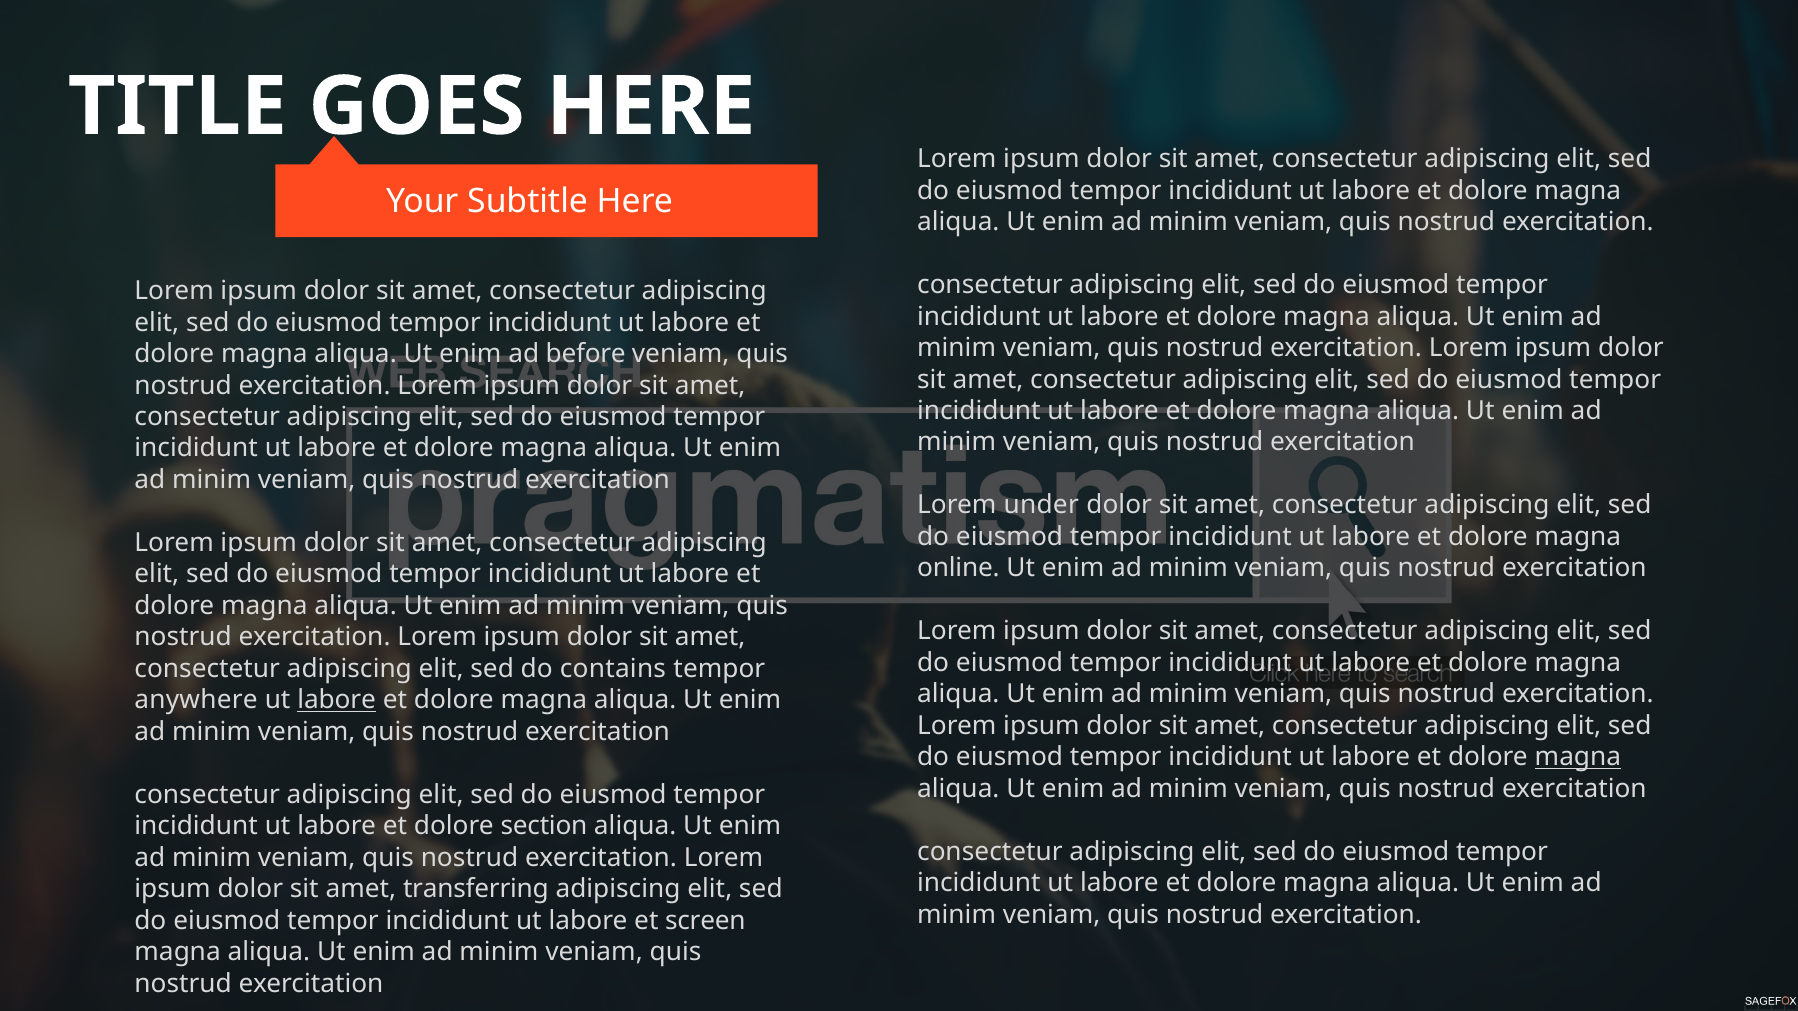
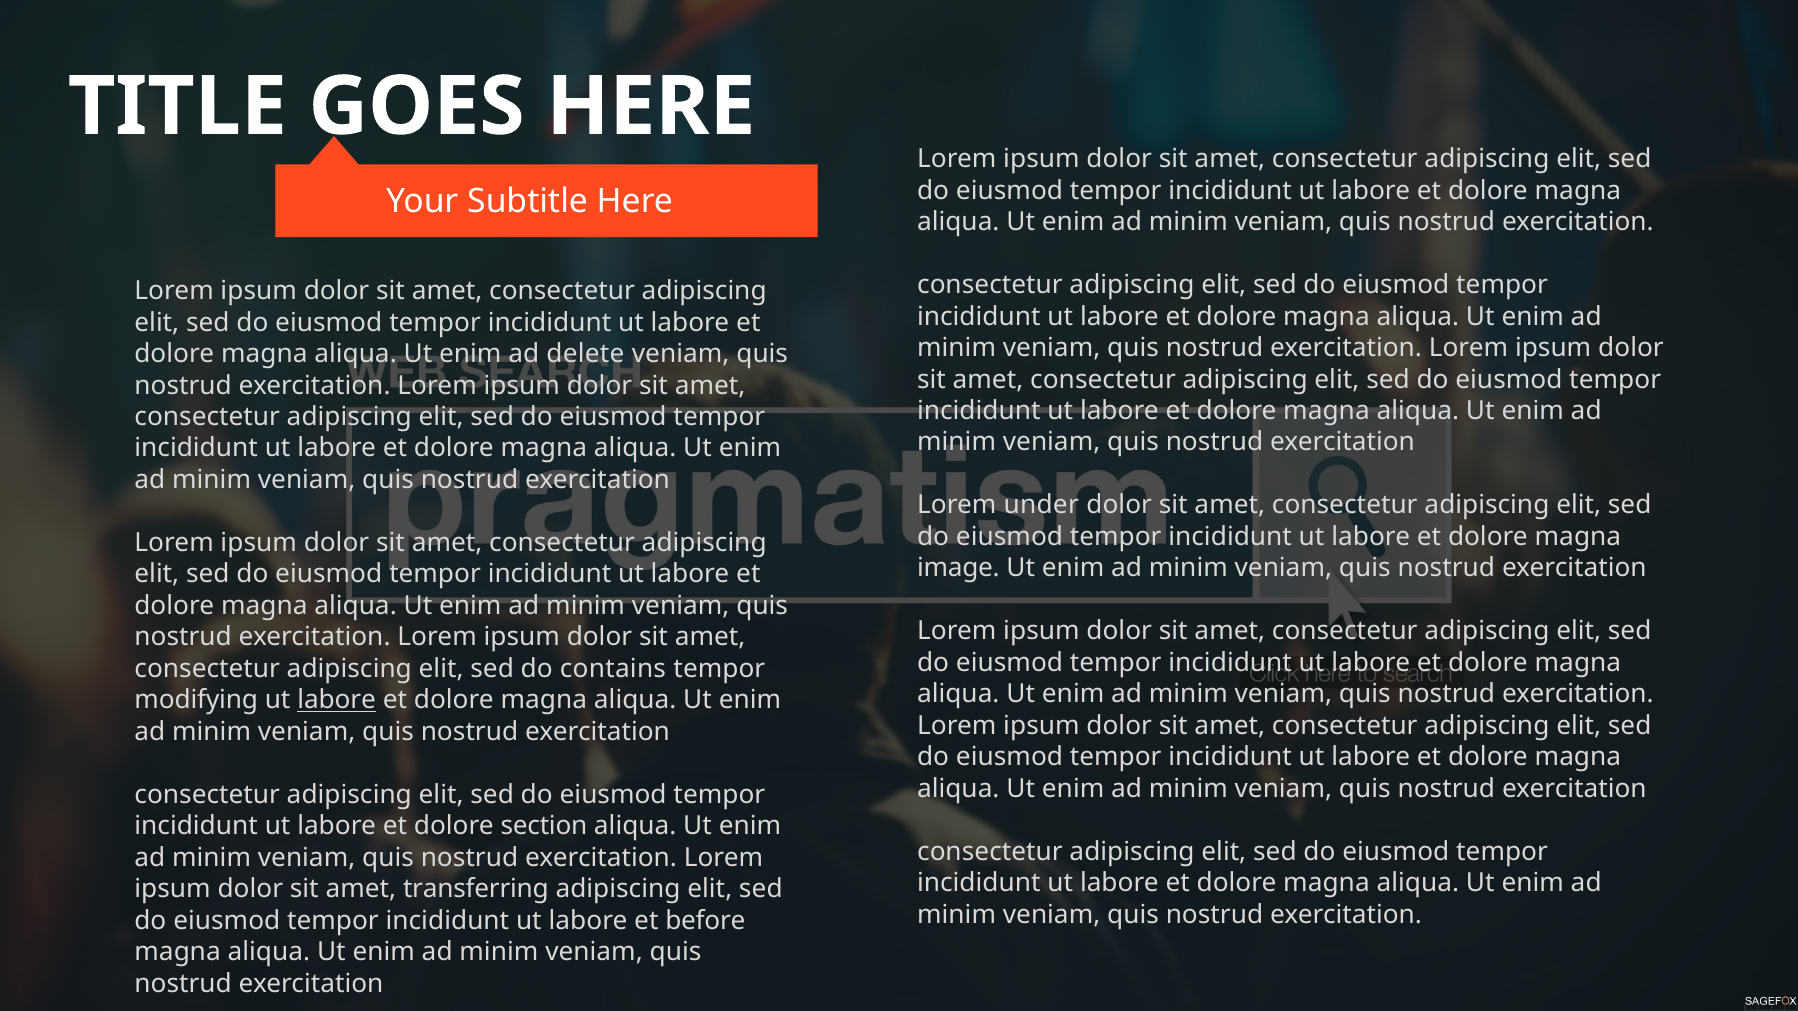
before: before -> delete
online: online -> image
anywhere: anywhere -> modifying
magna at (1578, 757) underline: present -> none
screen: screen -> before
